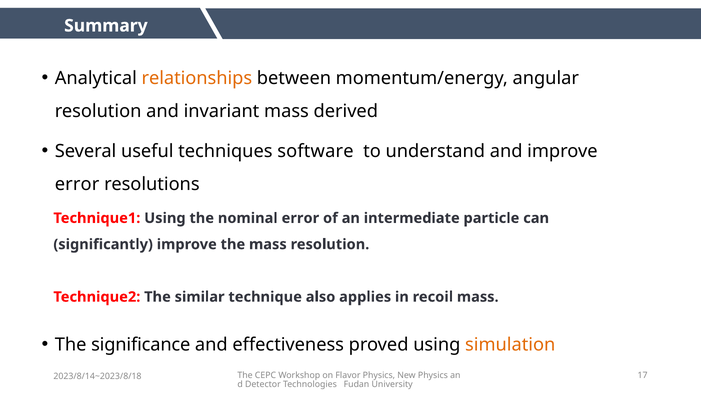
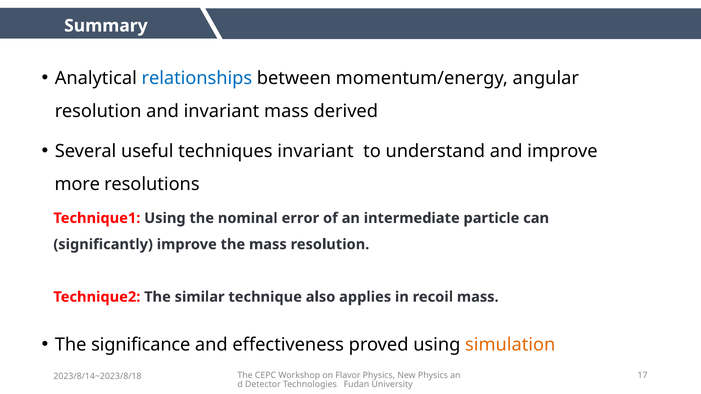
relationships colour: orange -> blue
techniques software: software -> invariant
error at (77, 184): error -> more
